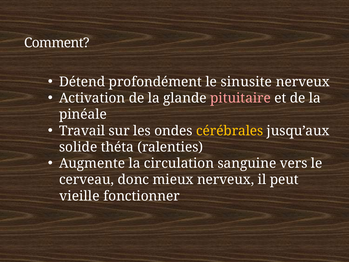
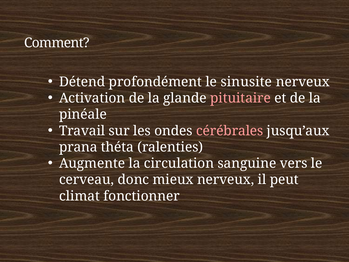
cérébrales colour: yellow -> pink
solide: solide -> prana
vieille: vieille -> climat
